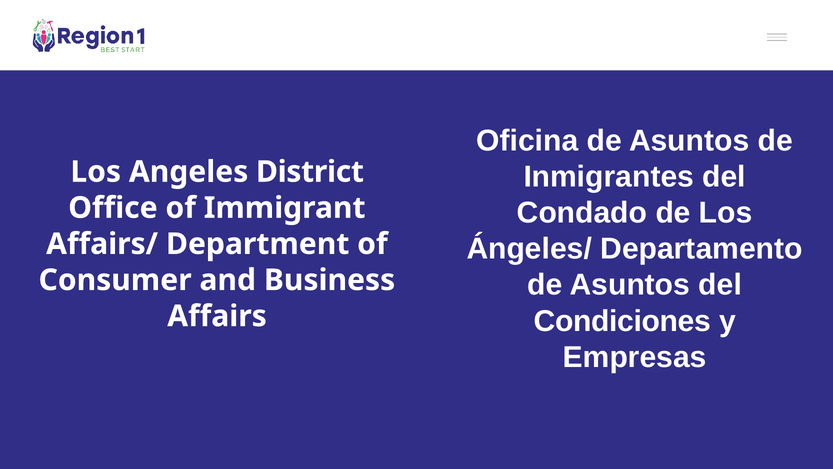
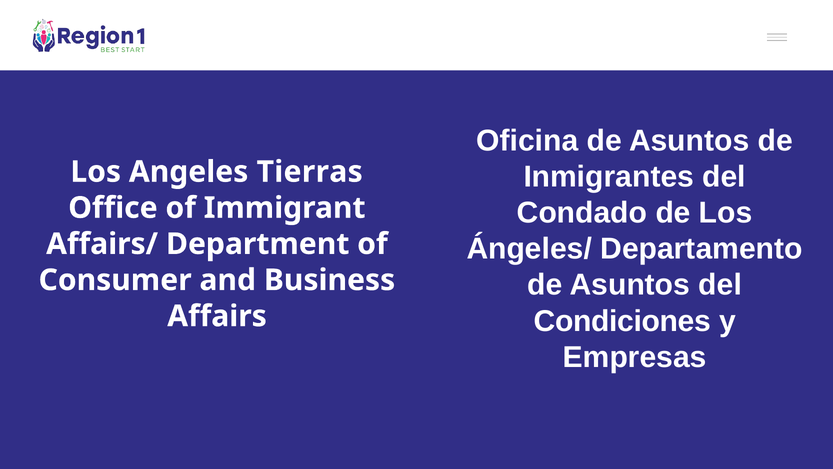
District: District -> Tierras
